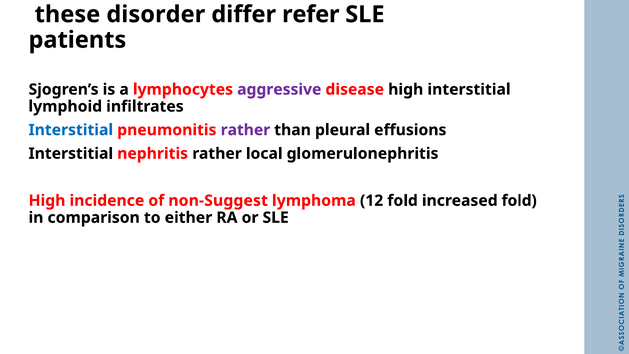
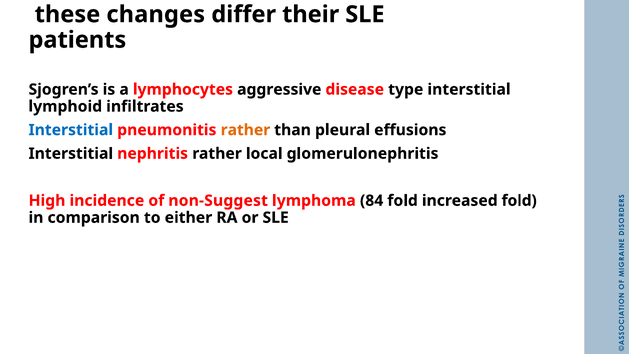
disorder: disorder -> changes
refer: refer -> their
aggressive colour: purple -> black
disease high: high -> type
rather at (245, 130) colour: purple -> orange
12: 12 -> 84
